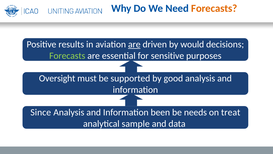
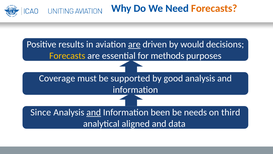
Forecasts at (67, 56) colour: light green -> yellow
sensitive: sensitive -> methods
Oversight: Oversight -> Coverage
and at (94, 112) underline: none -> present
treat: treat -> third
sample: sample -> aligned
